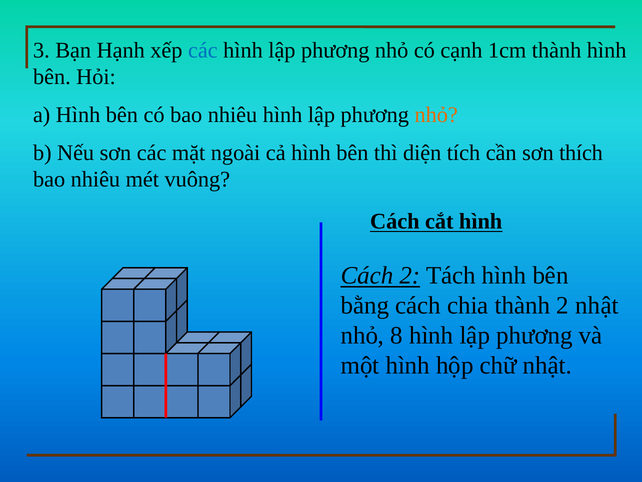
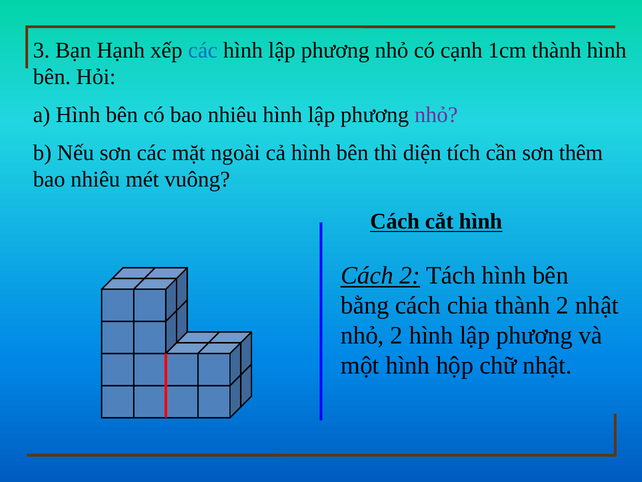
nhỏ at (436, 115) colour: orange -> purple
thích: thích -> thêm
nhỏ 8: 8 -> 2
